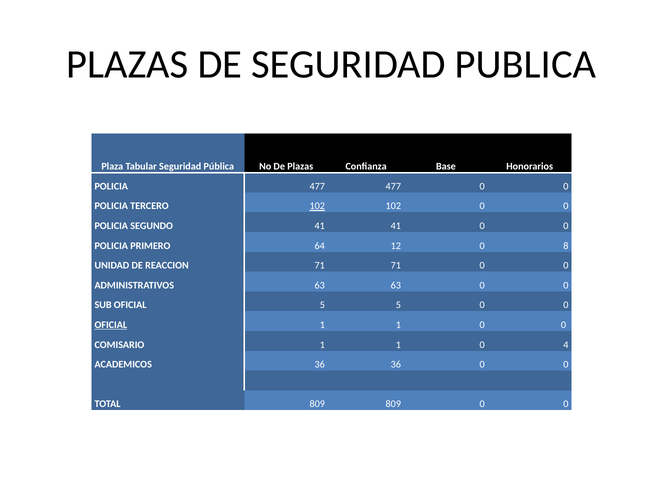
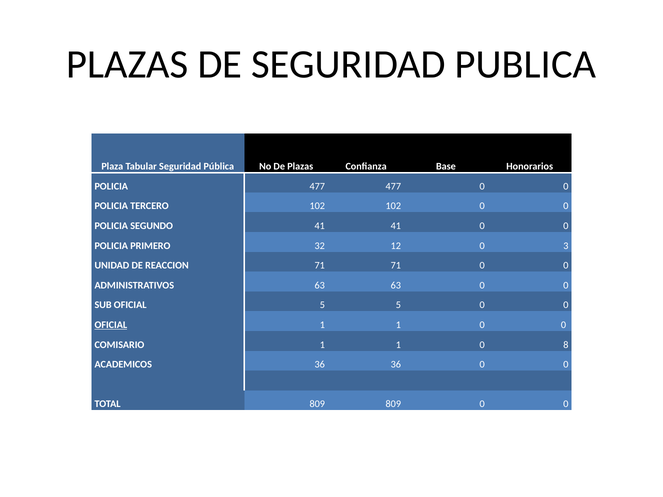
102 at (317, 206) underline: present -> none
64: 64 -> 32
8: 8 -> 3
4: 4 -> 8
